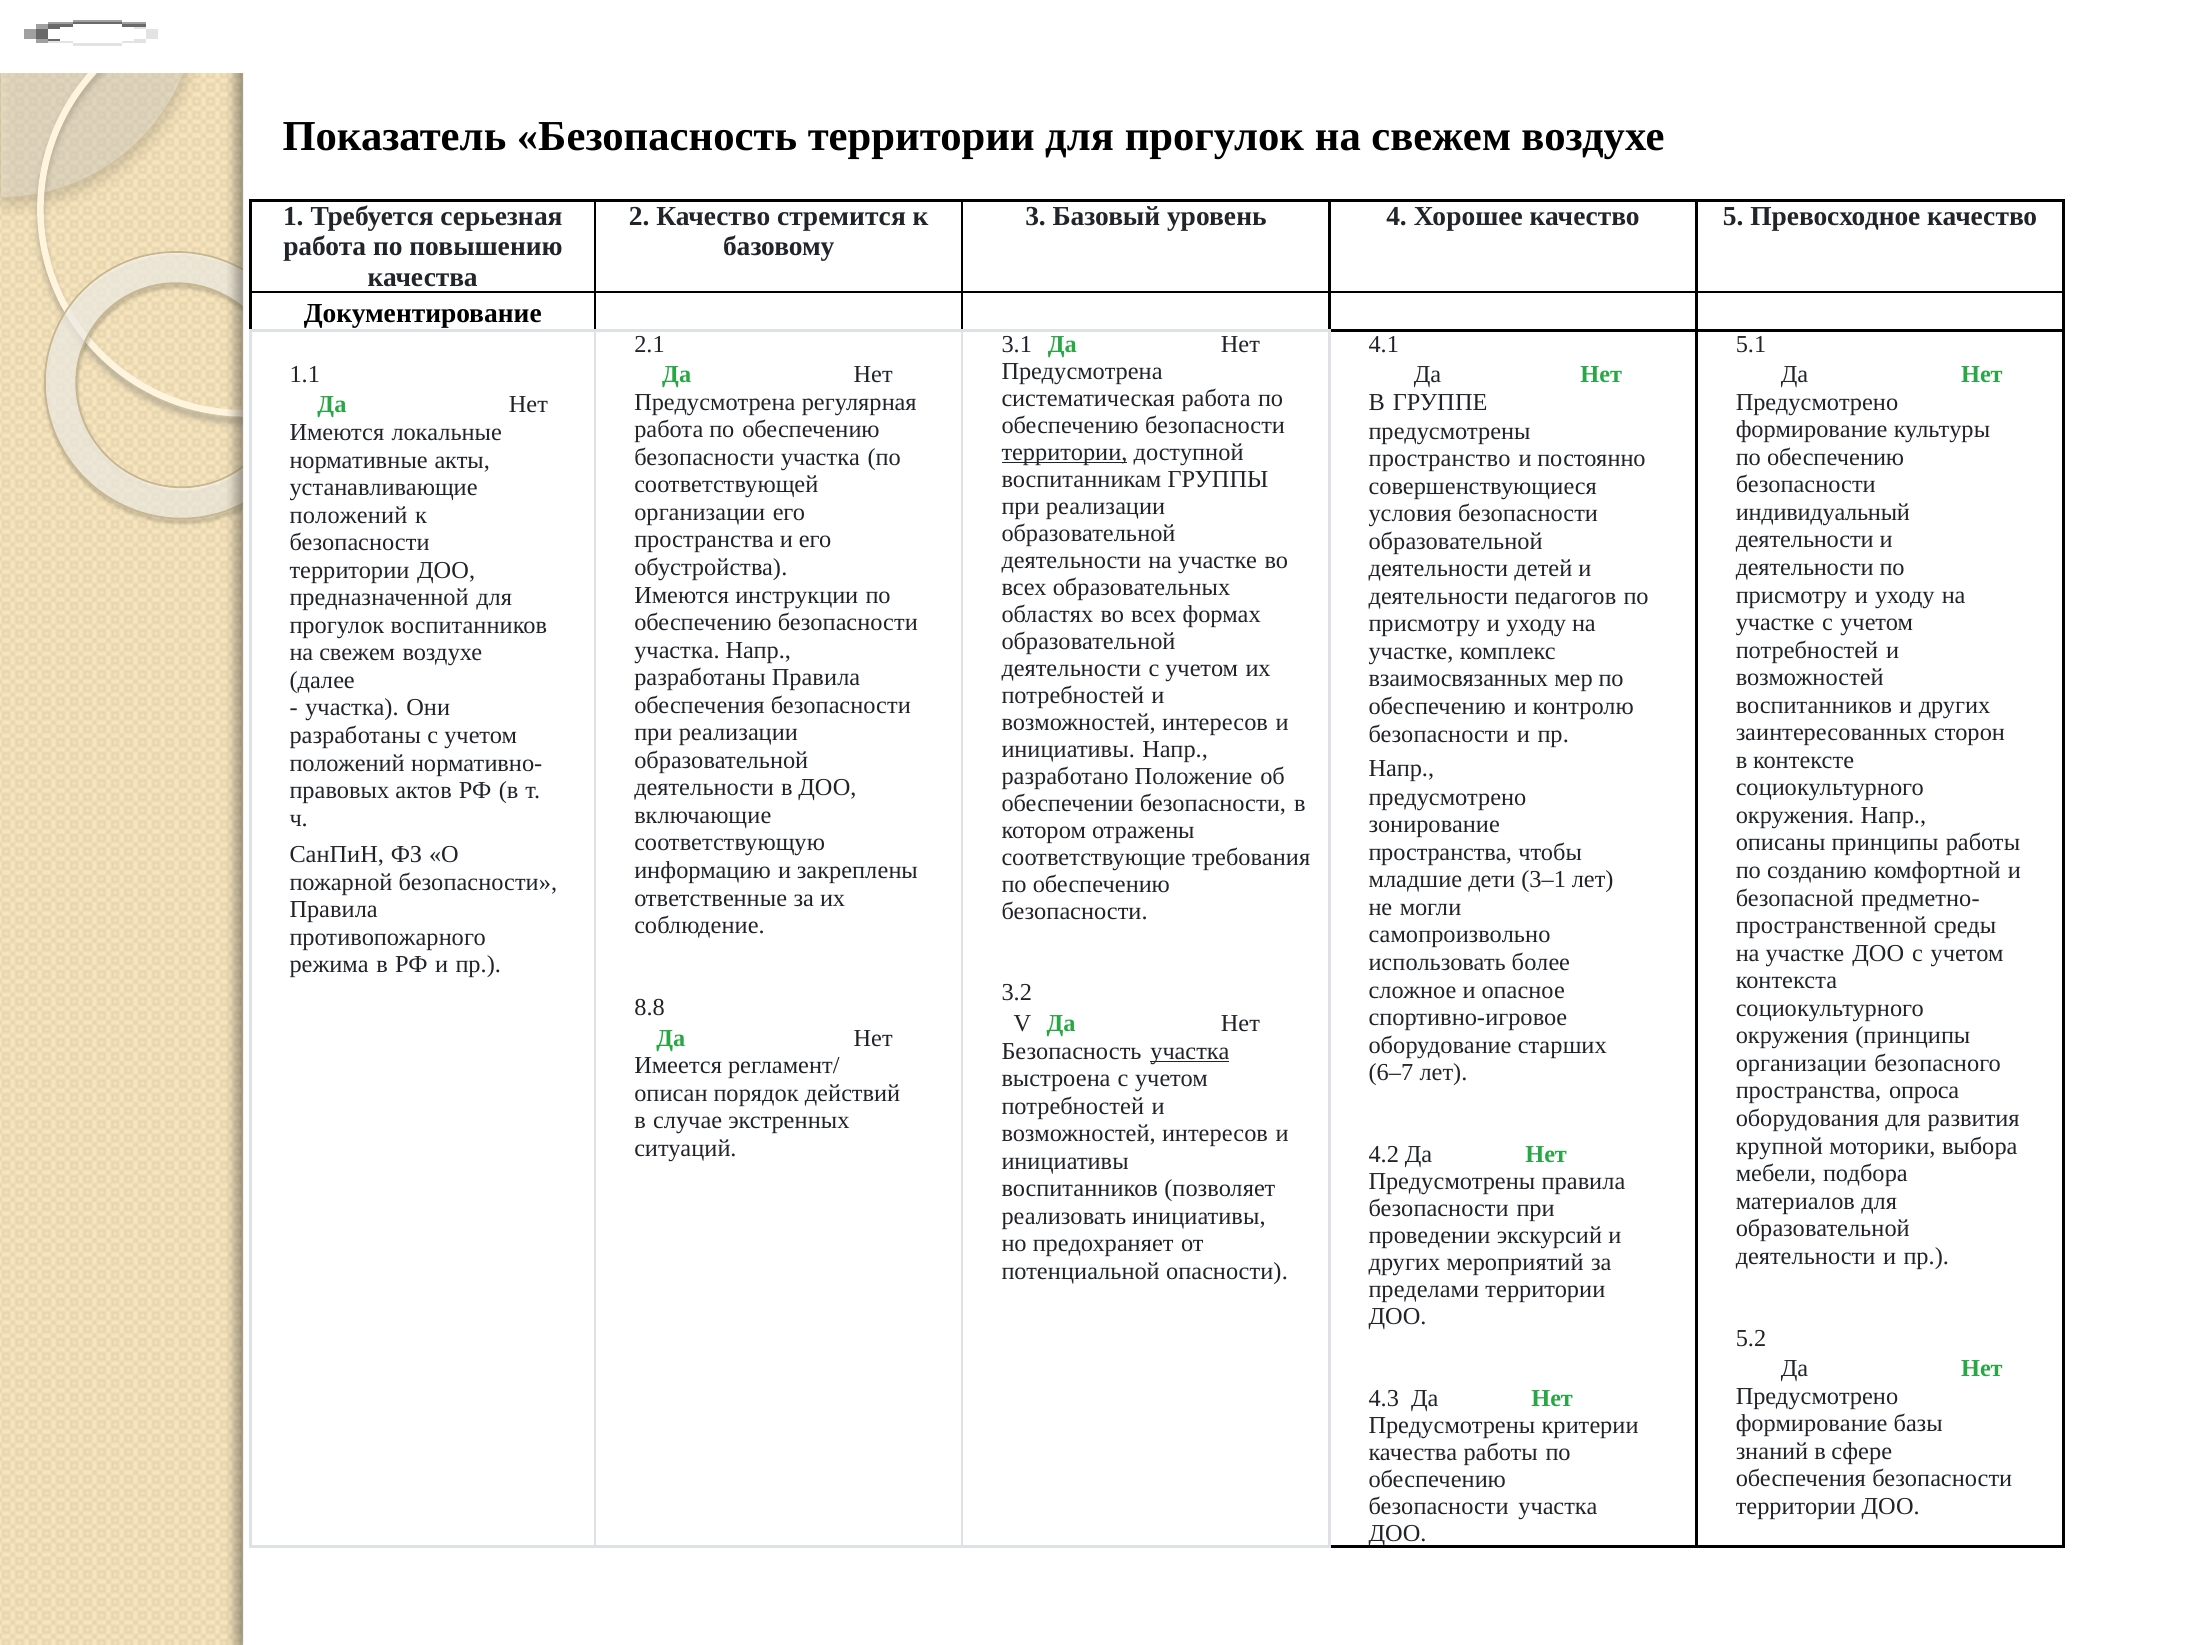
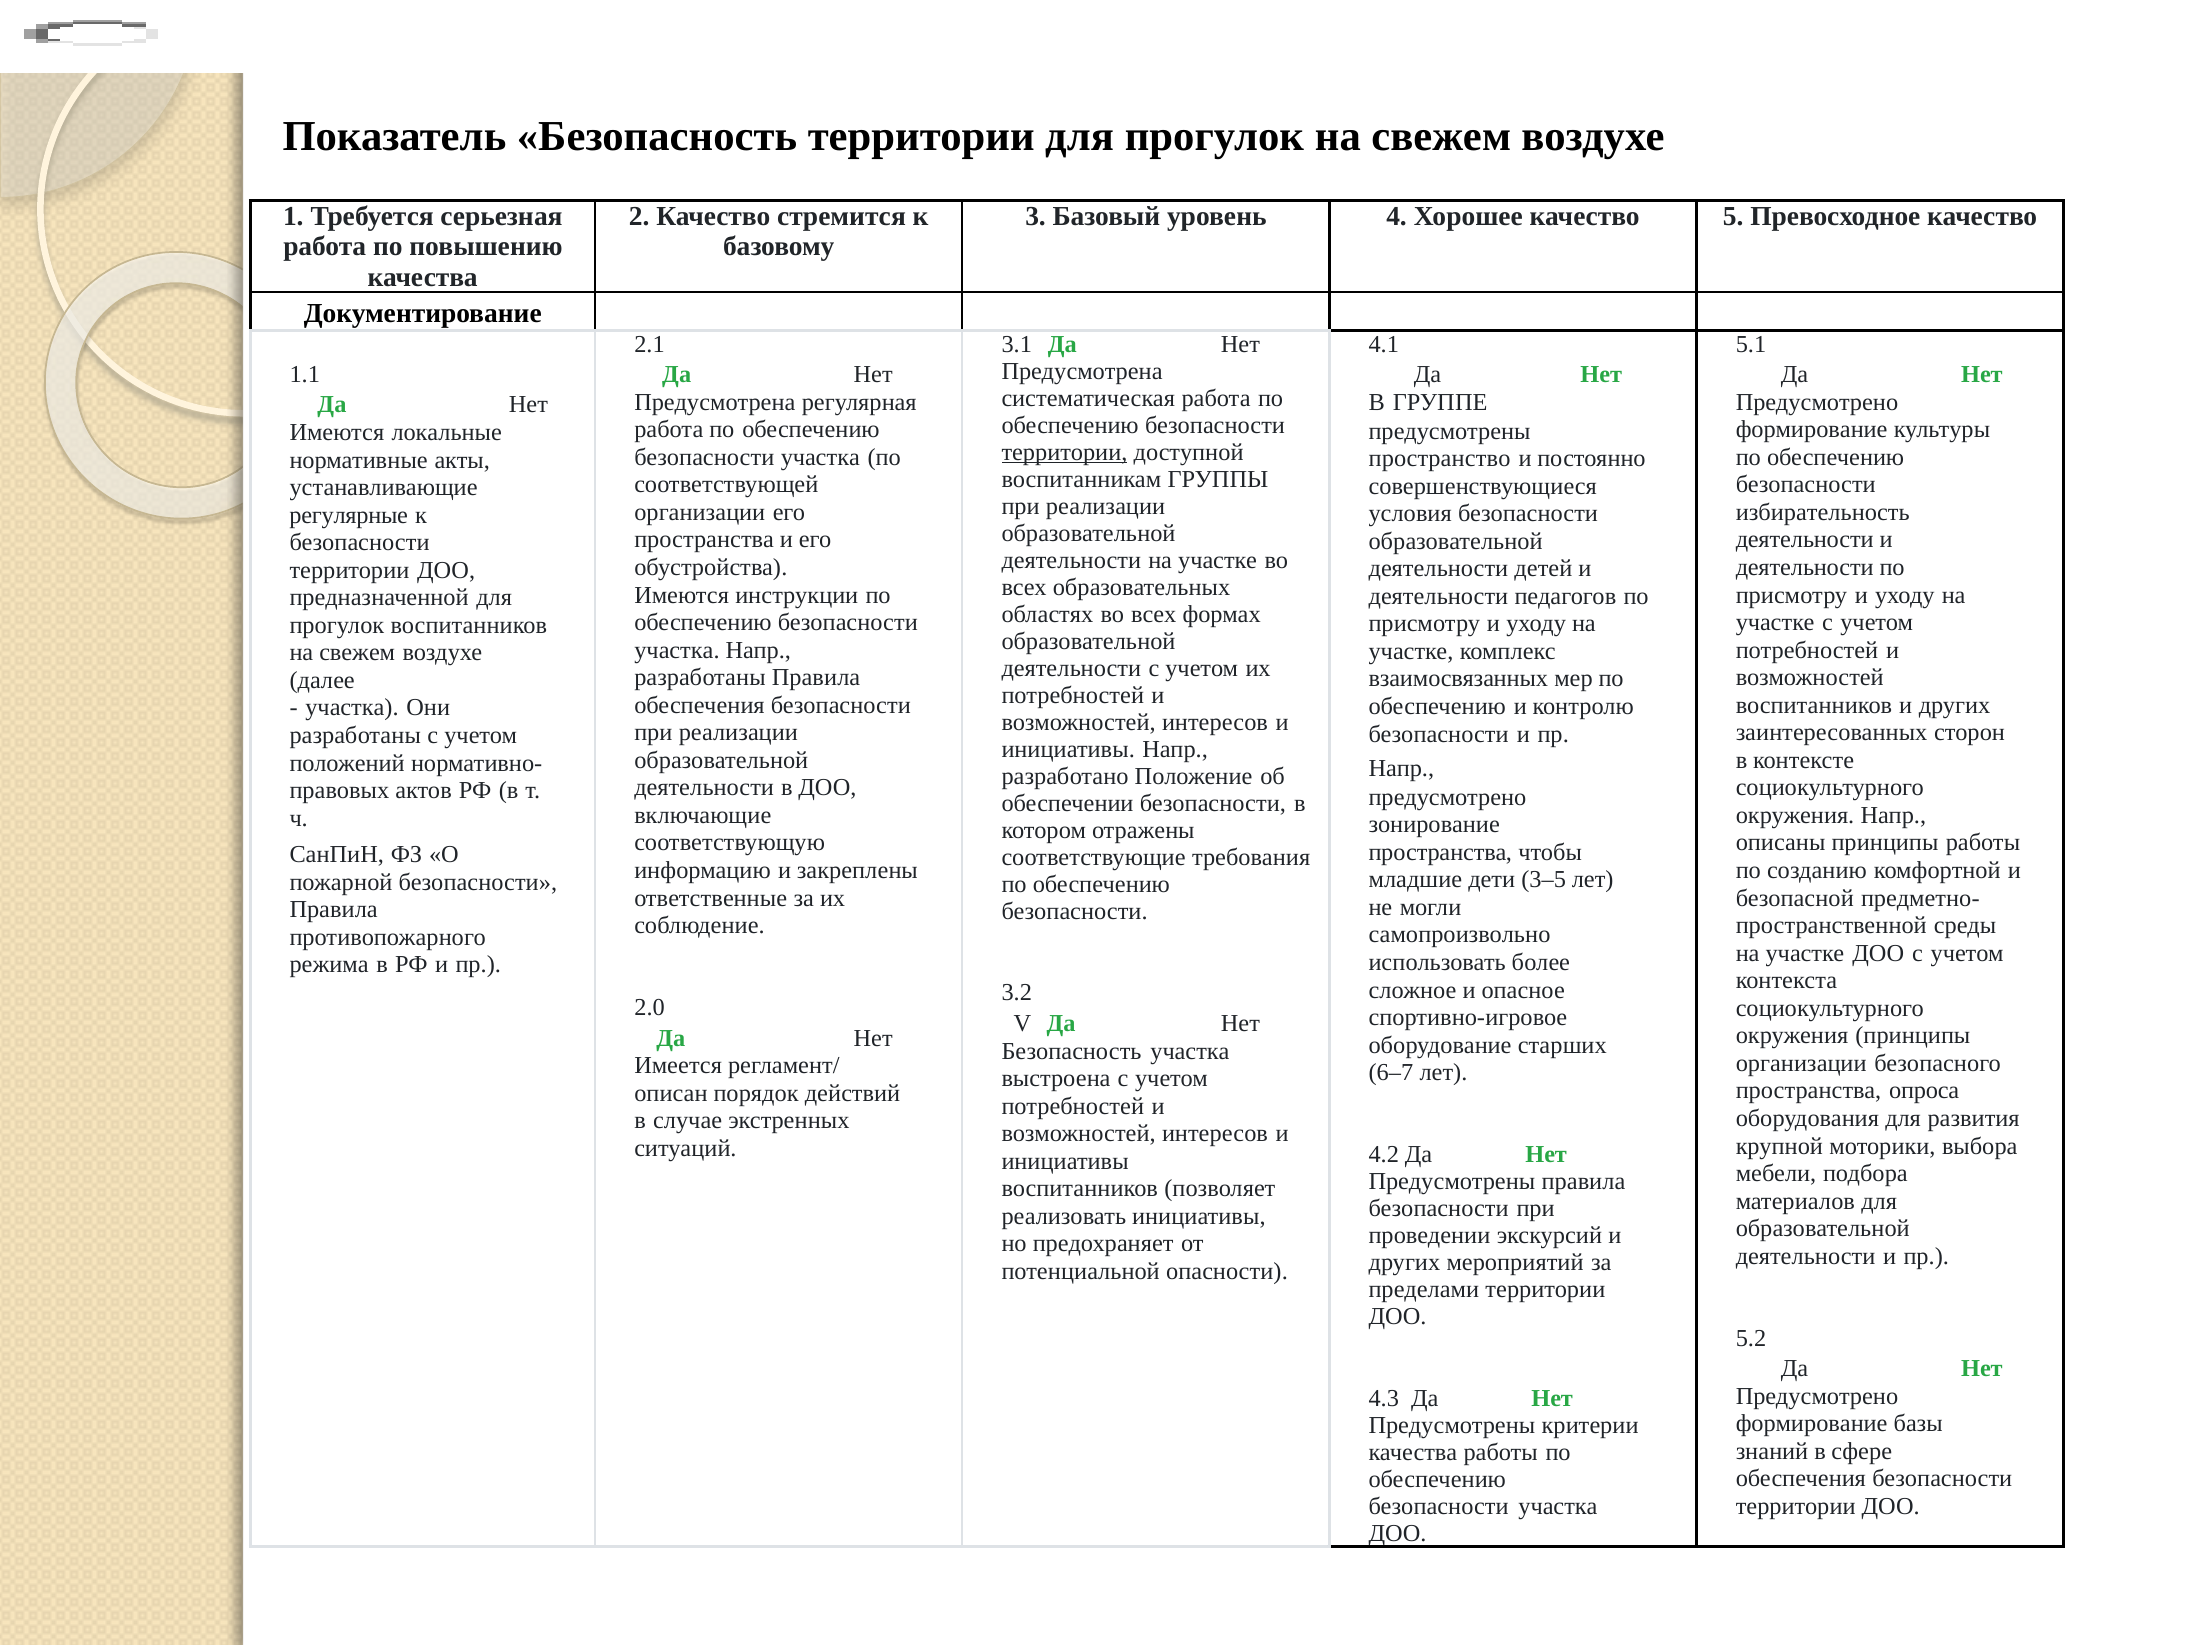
индивидуальный: индивидуальный -> избирательность
положений at (348, 515): положений -> регулярные
3–1: 3–1 -> 3–5
8.8: 8.8 -> 2.0
участка at (1190, 1051) underline: present -> none
